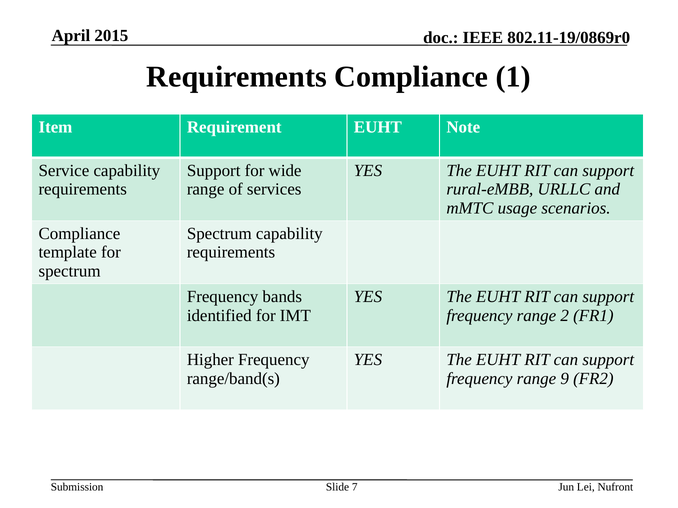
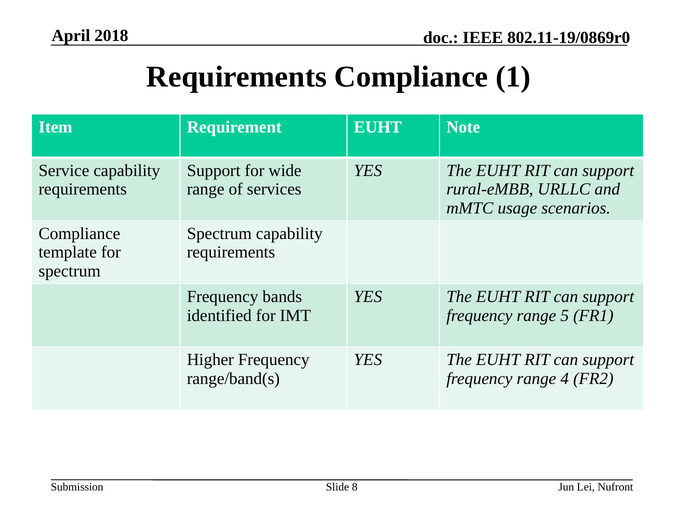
2015: 2015 -> 2018
2: 2 -> 5
9: 9 -> 4
7: 7 -> 8
